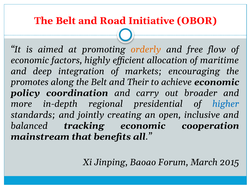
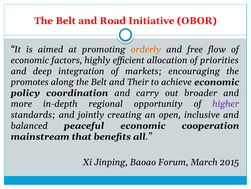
maritime: maritime -> priorities
presidential: presidential -> opportunity
higher colour: blue -> purple
tracking: tracking -> peaceful
